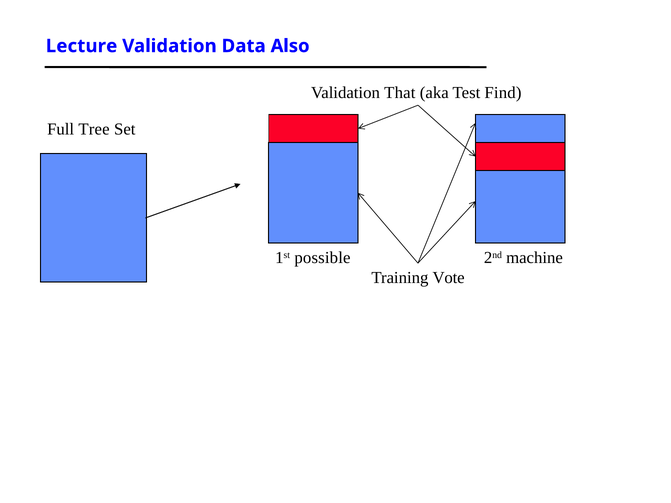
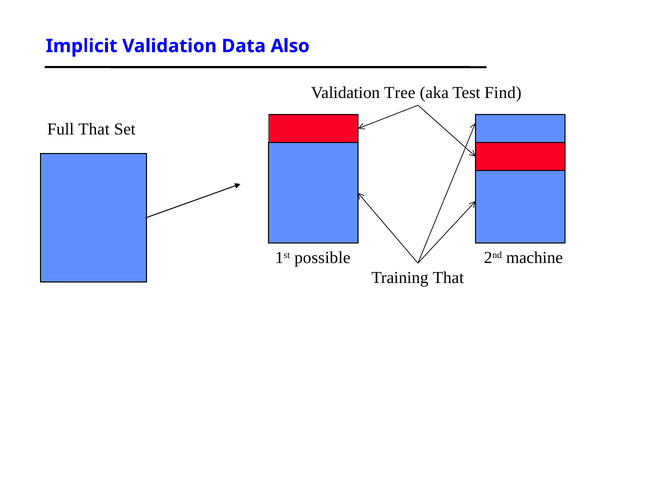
Lecture: Lecture -> Implicit
That: That -> Tree
Full Tree: Tree -> That
Training Vote: Vote -> That
